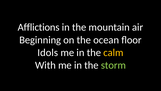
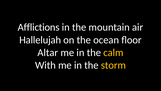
Beginning: Beginning -> Hallelujah
Idols: Idols -> Altar
storm colour: light green -> yellow
